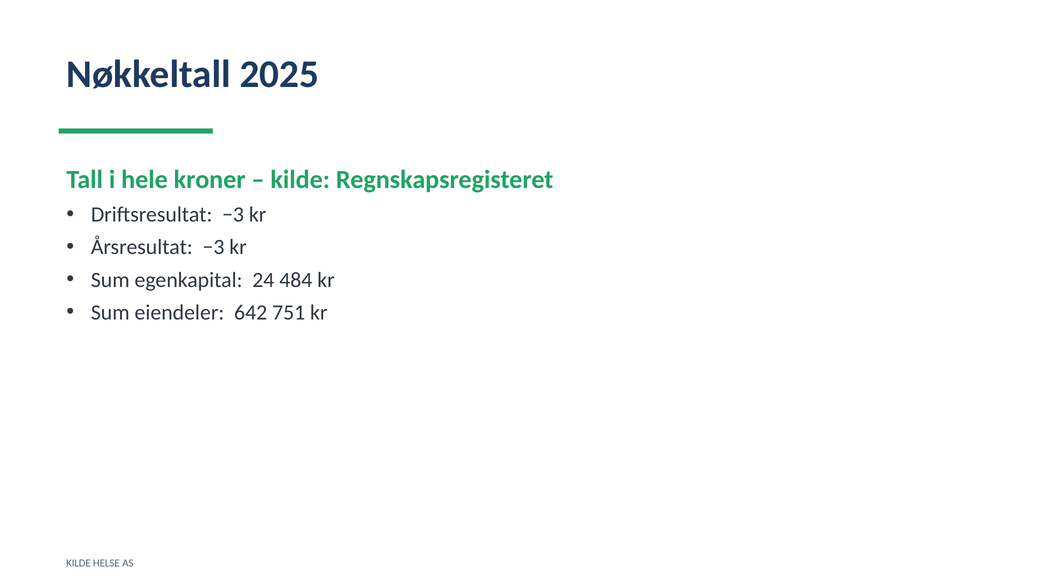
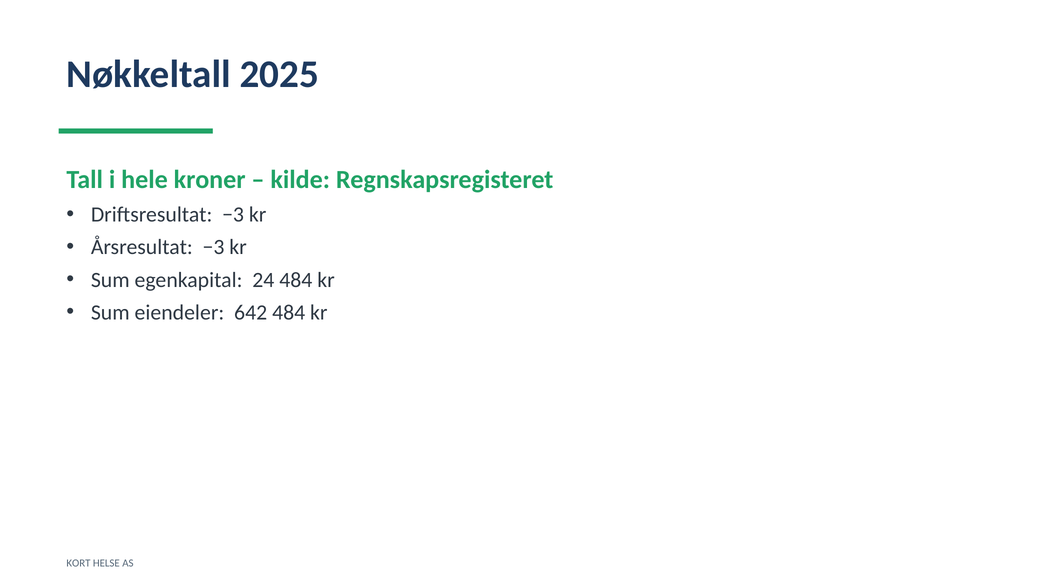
642 751: 751 -> 484
KILDE at (78, 563): KILDE -> KORT
